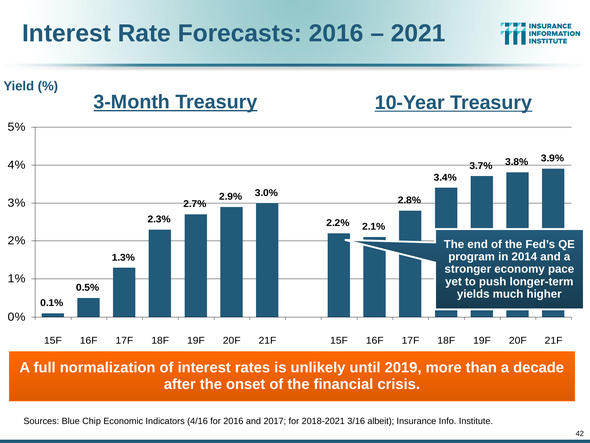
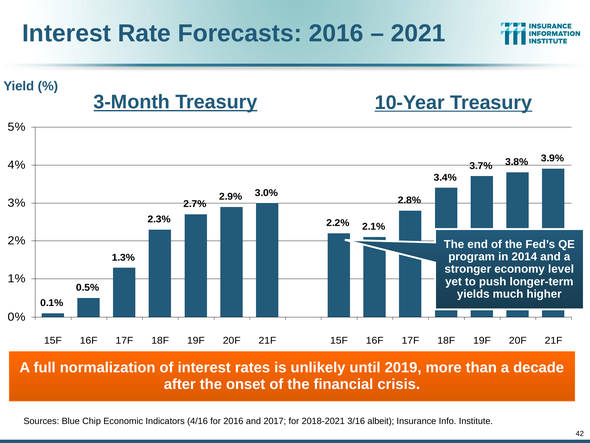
pace: pace -> level
